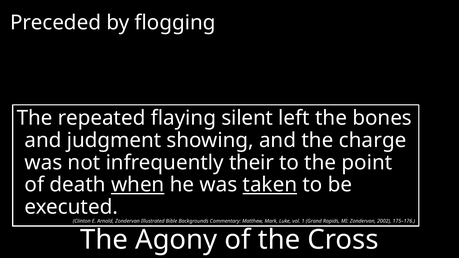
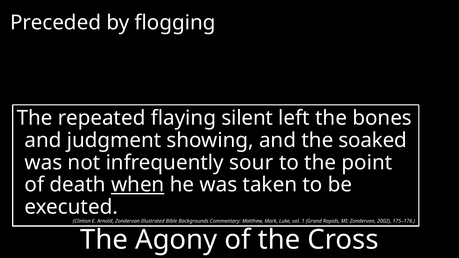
charge: charge -> soaked
their: their -> sour
taken underline: present -> none
